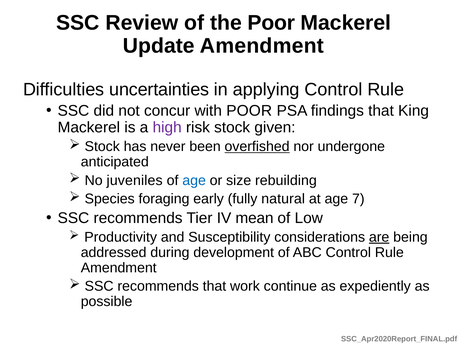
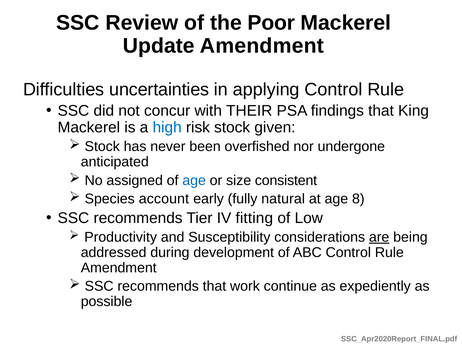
with POOR: POOR -> THEIR
high colour: purple -> blue
overfished underline: present -> none
juveniles: juveniles -> assigned
rebuilding: rebuilding -> consistent
foraging: foraging -> account
7: 7 -> 8
mean: mean -> fitting
